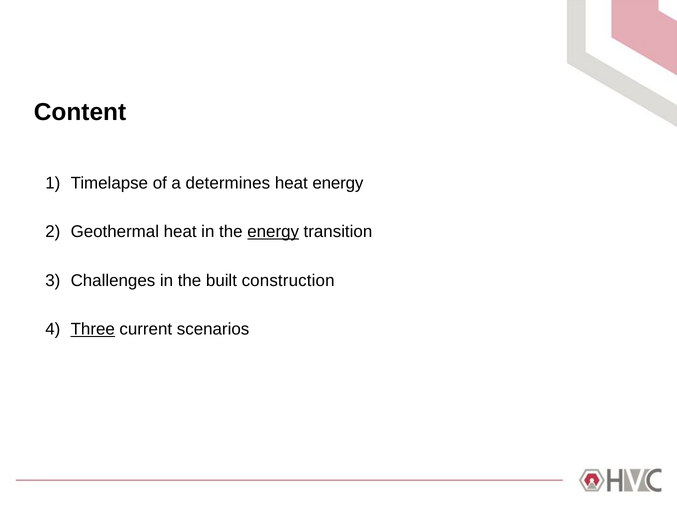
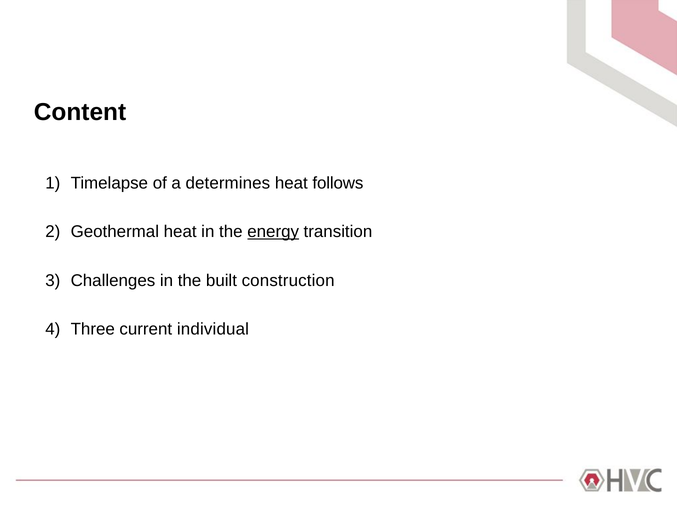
heat energy: energy -> follows
Three underline: present -> none
scenarios: scenarios -> individual
